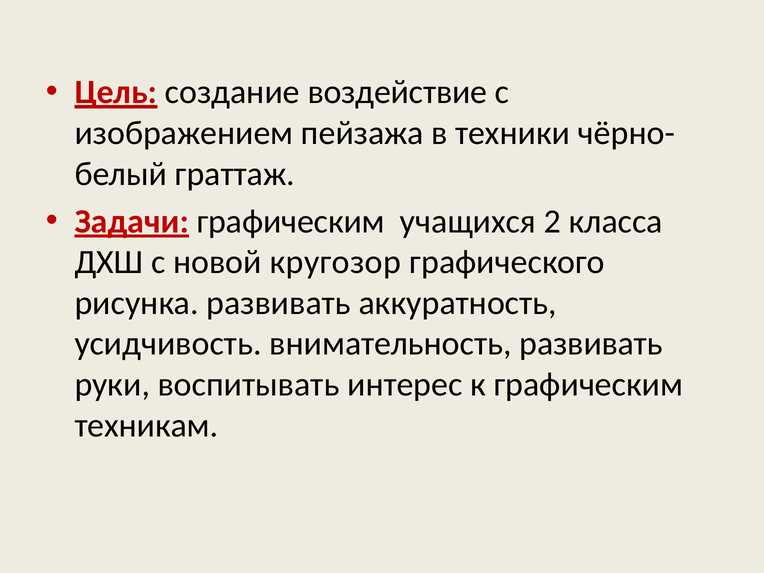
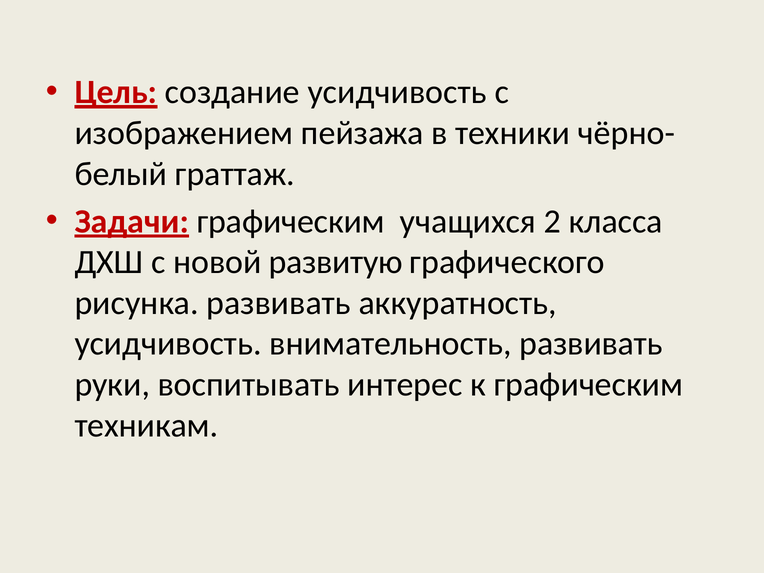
создание воздействие: воздействие -> усидчивость
кругозор: кругозор -> развитую
